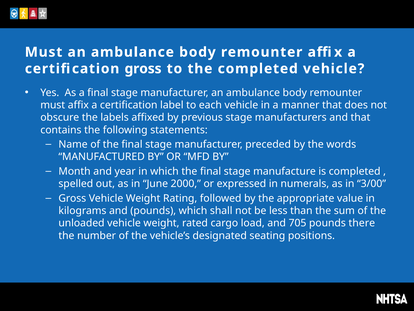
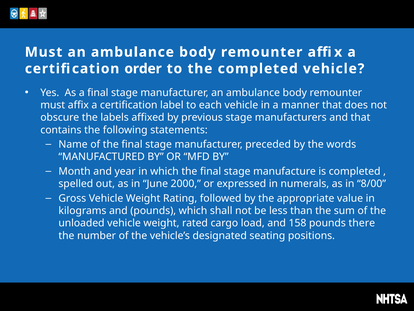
certification gross: gross -> order
3/00: 3/00 -> 8/00
705: 705 -> 158
